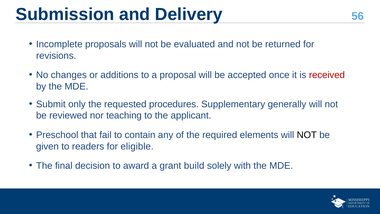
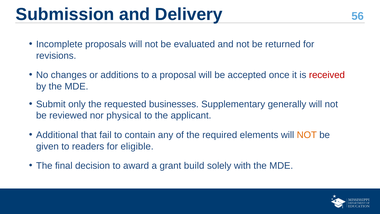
procedures: procedures -> businesses
teaching: teaching -> physical
Preschool: Preschool -> Additional
NOT at (307, 135) colour: black -> orange
